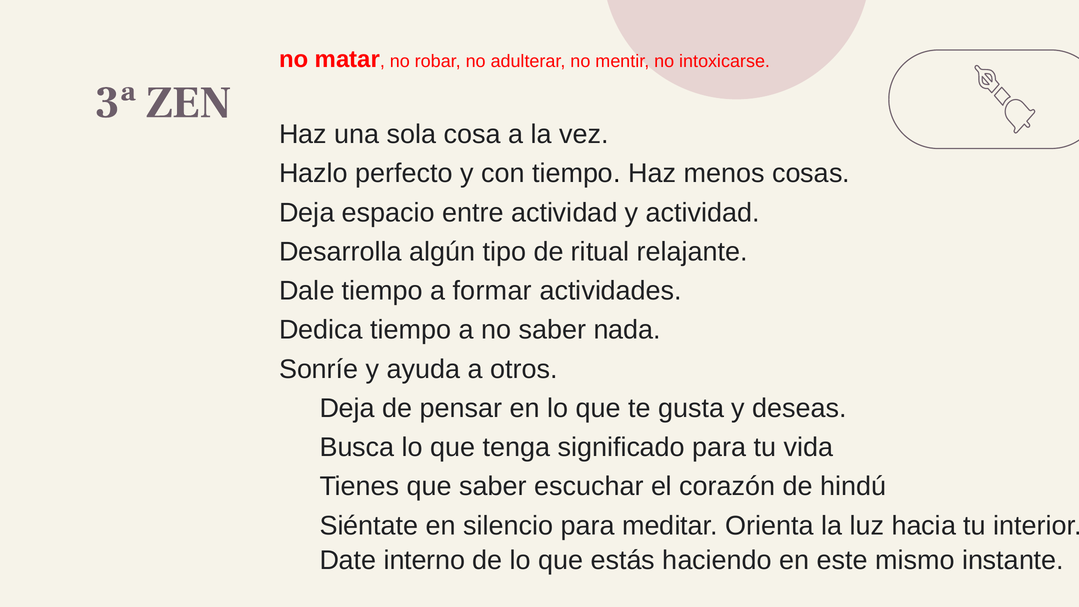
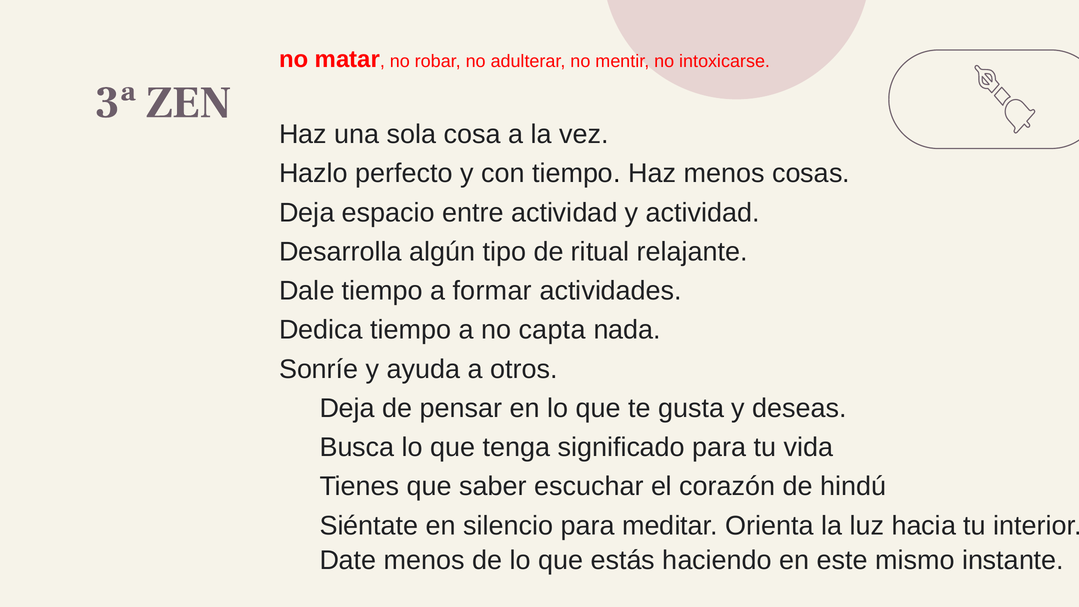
no saber: saber -> capta
Date interno: interno -> menos
